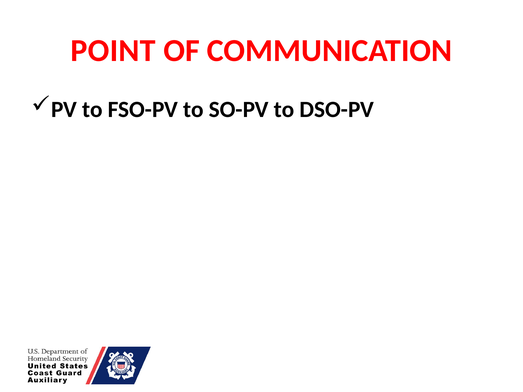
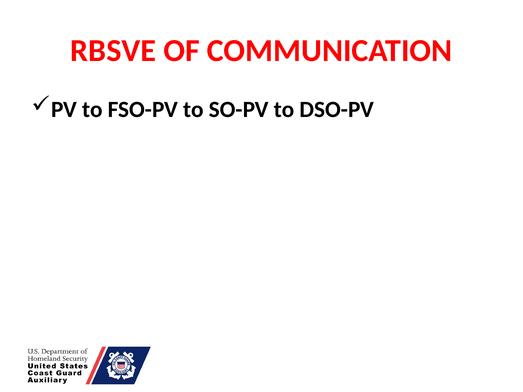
POINT: POINT -> RBSVE
